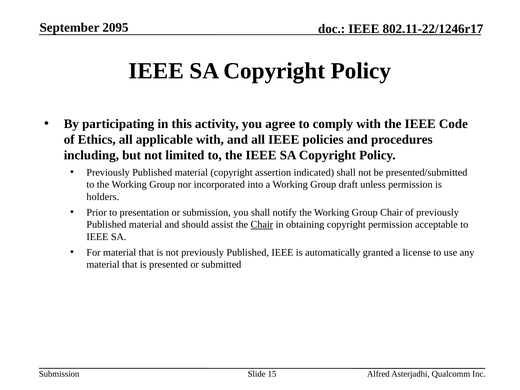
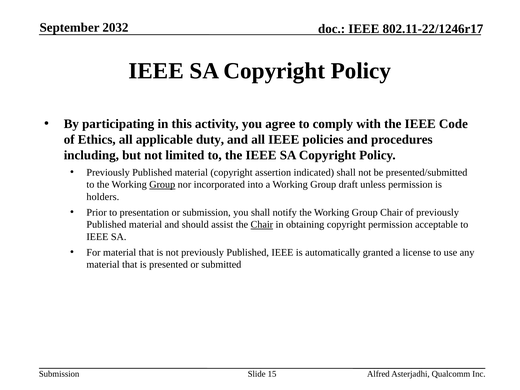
2095: 2095 -> 2032
applicable with: with -> duty
Group at (162, 185) underline: none -> present
